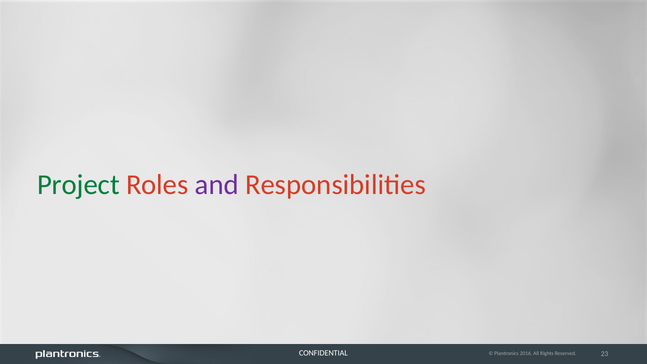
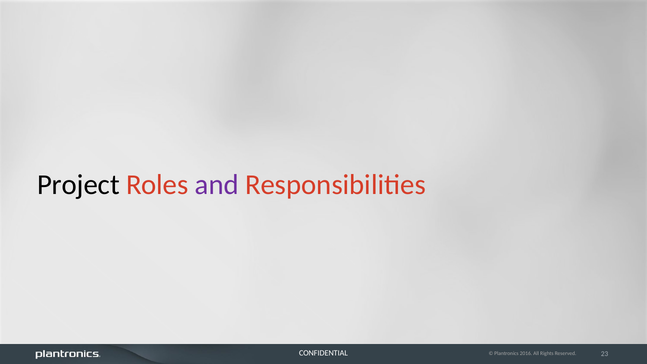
Project colour: green -> black
